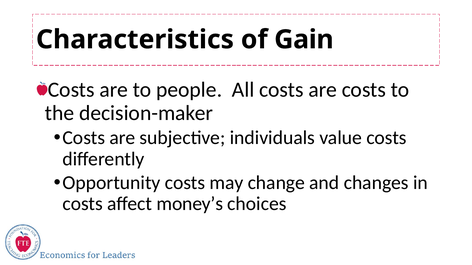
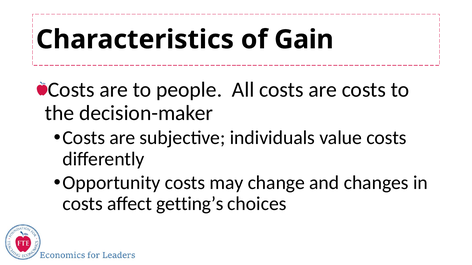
money’s: money’s -> getting’s
